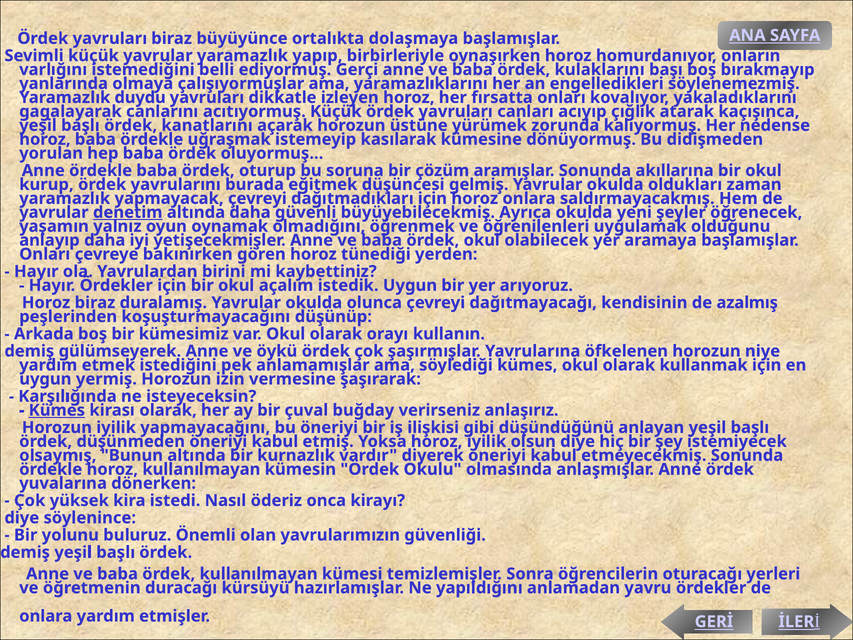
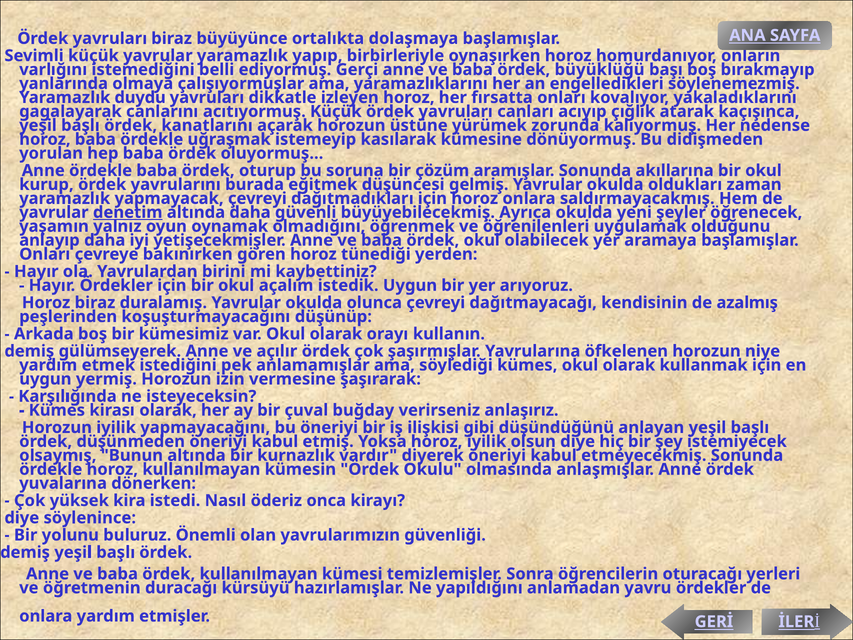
kulaklarını: kulaklarını -> büyüklüğü
öykü: öykü -> açılır
Kümes at (57, 410) underline: present -> none
